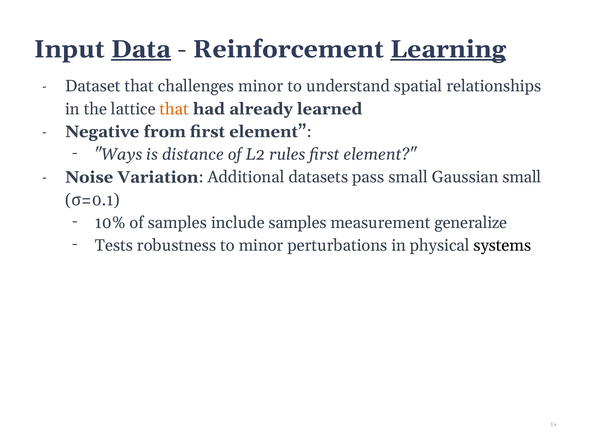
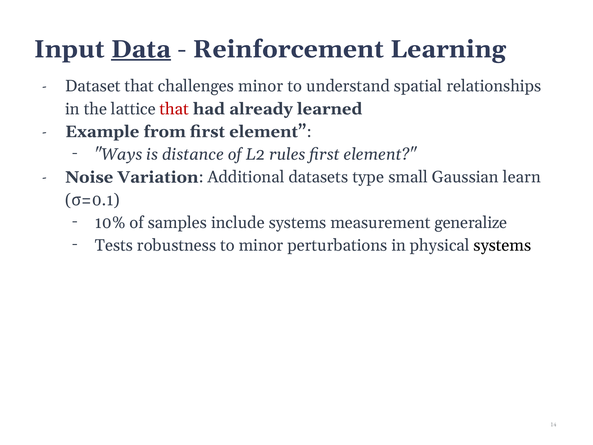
Learning underline: present -> none
that at (174, 109) colour: orange -> red
Negative: Negative -> Example
pass: pass -> type
Gaussian small: small -> learn
include samples: samples -> systems
